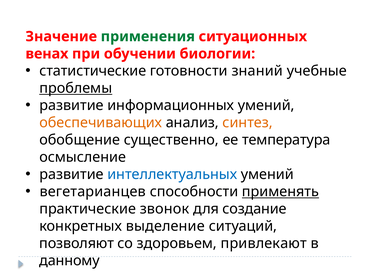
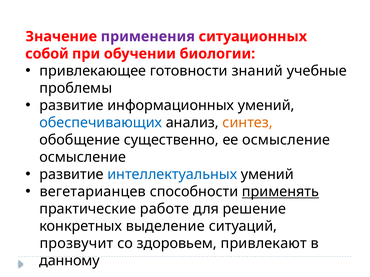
применения colour: green -> purple
венах: венах -> собой
статистические: статистические -> привлекающее
проблемы underline: present -> none
обеспечивающих colour: orange -> blue
ее температура: температура -> осмысление
звонок: звонок -> работе
создание: создание -> решение
позволяют: позволяют -> прозвучит
